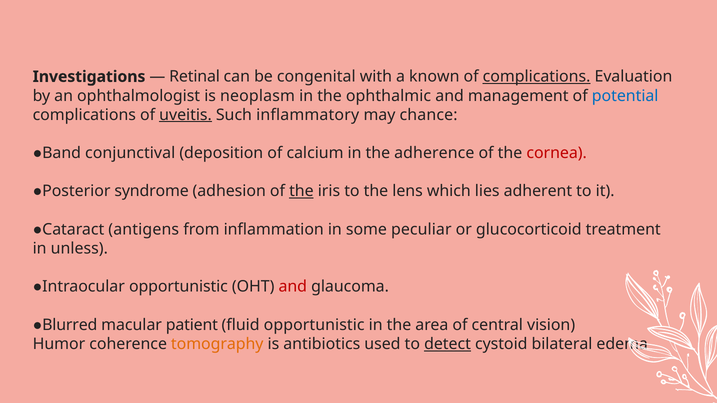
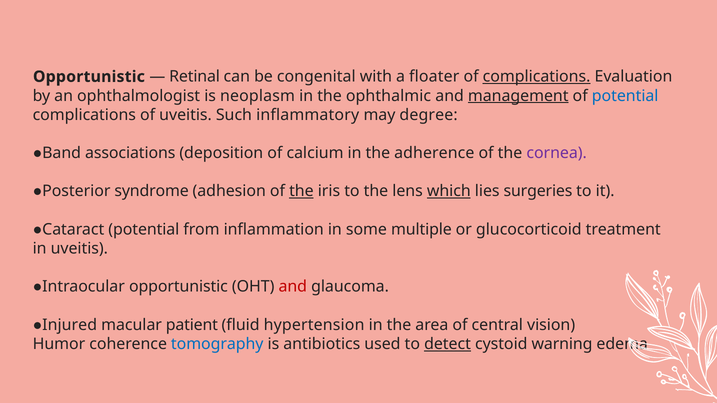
Investigations at (89, 77): Investigations -> Opportunistic
known: known -> floater
management underline: none -> present
uveitis at (186, 115) underline: present -> none
chance: chance -> degree
conjunctival: conjunctival -> associations
cornea colour: red -> purple
which underline: none -> present
adherent: adherent -> surgeries
antigens at (144, 230): antigens -> potential
peculiar: peculiar -> multiple
in unless: unless -> uveitis
Blurred: Blurred -> Injured
fluid opportunistic: opportunistic -> hypertension
tomography colour: orange -> blue
bilateral: bilateral -> warning
